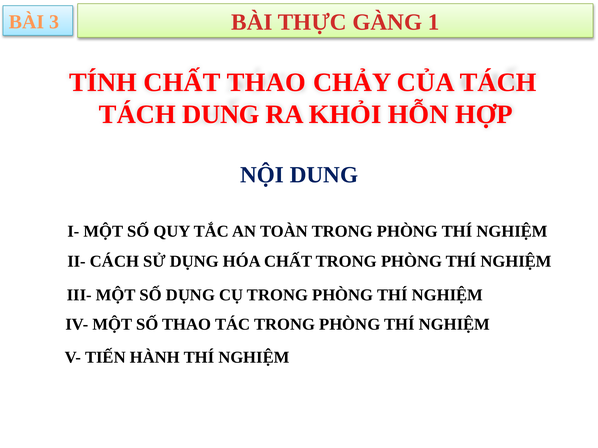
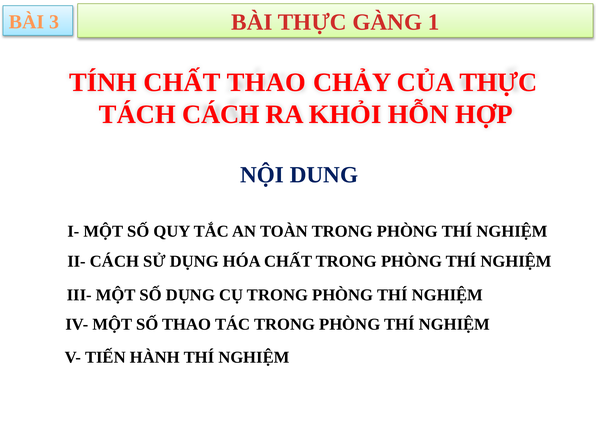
CỦA TÁCH: TÁCH -> THỰC
TÁCH DUNG: DUNG -> CÁCH
